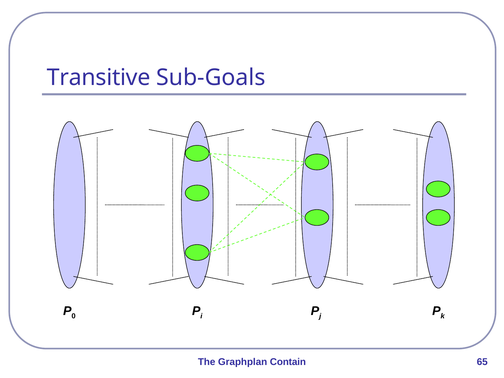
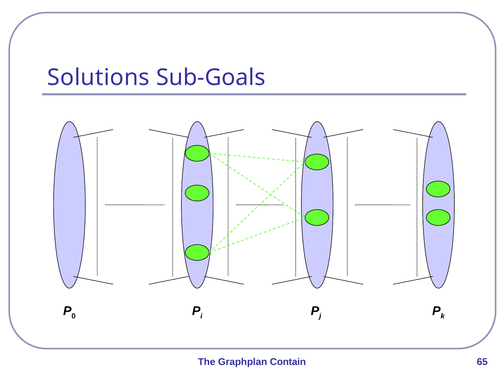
Transitive: Transitive -> Solutions
